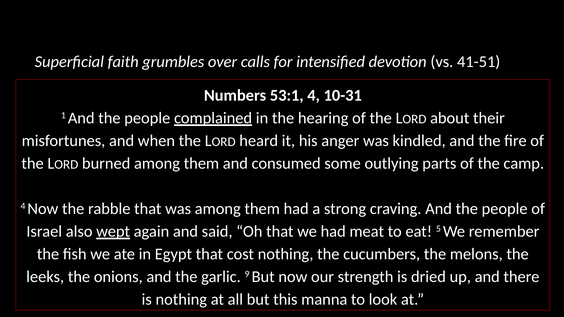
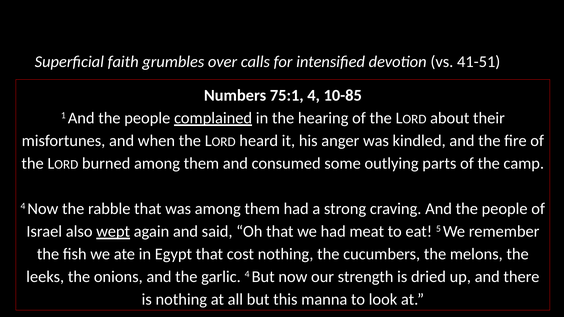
53:1: 53:1 -> 75:1
10-31: 10-31 -> 10-85
garlic 9: 9 -> 4
